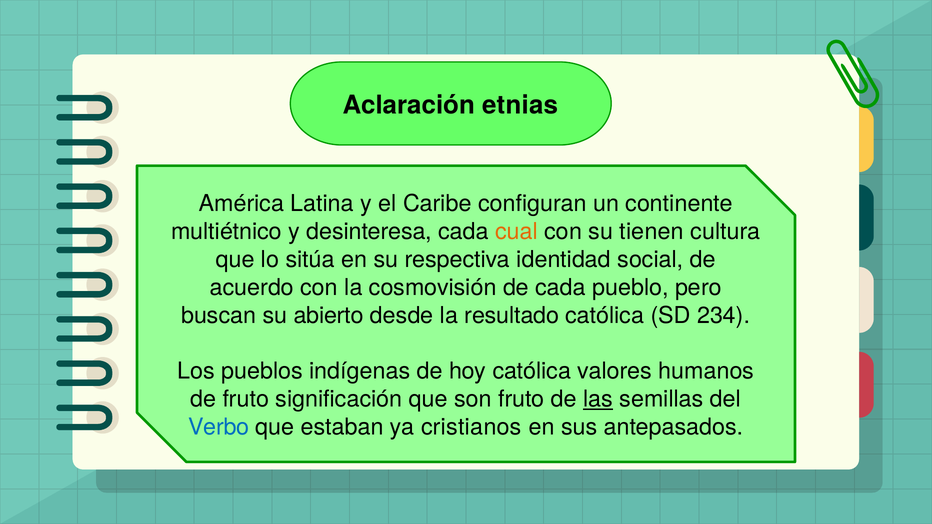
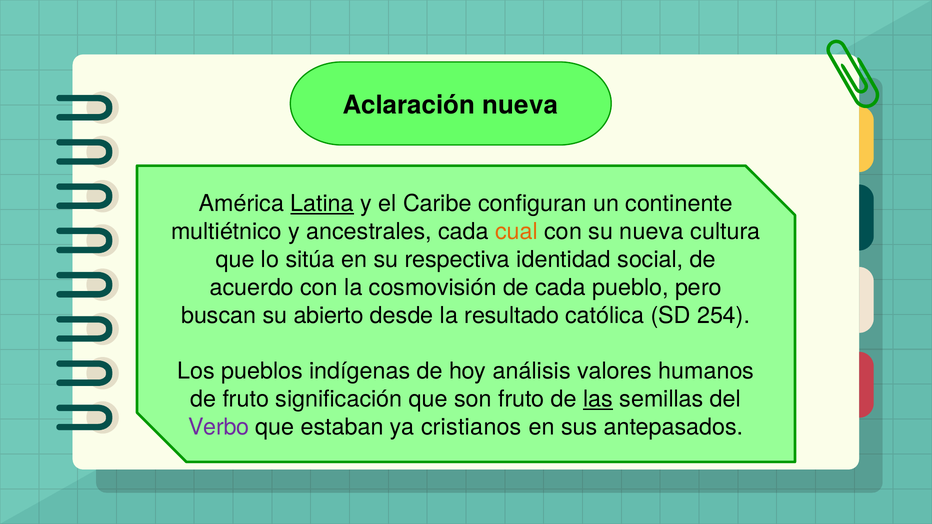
Aclaración etnias: etnias -> nueva
Latina underline: none -> present
desinteresa: desinteresa -> ancestrales
su tienen: tienen -> nueva
234: 234 -> 254
hoy católica: católica -> análisis
Verbo colour: blue -> purple
